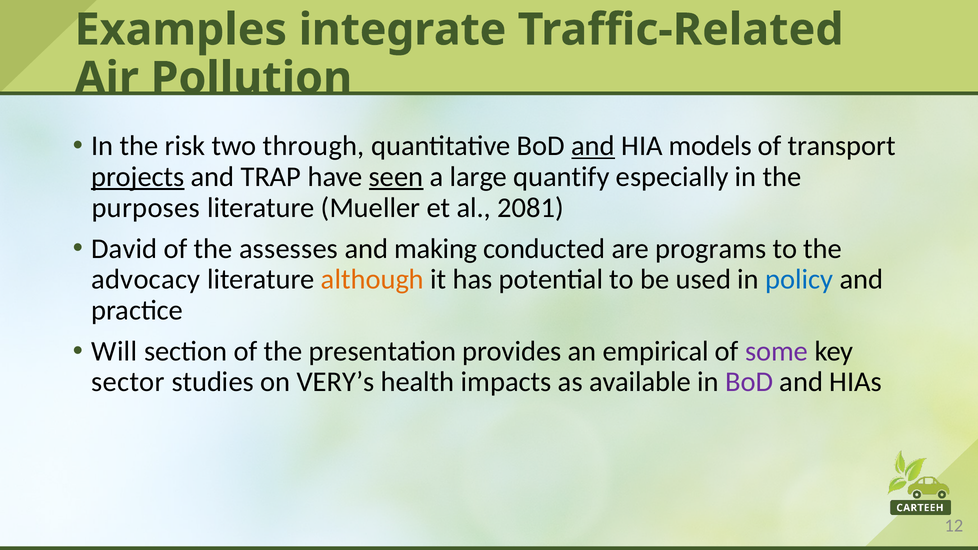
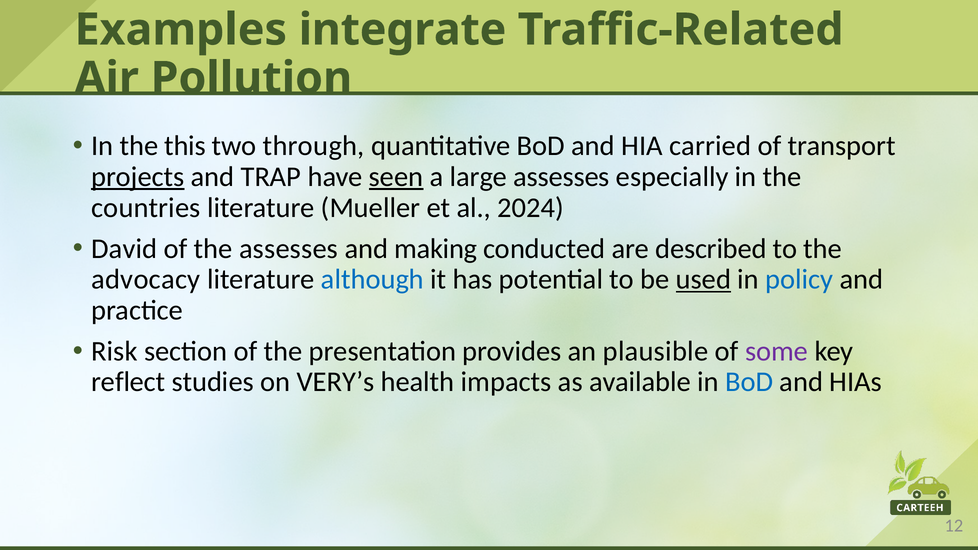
risk: risk -> this
and at (593, 146) underline: present -> none
models: models -> carried
large quantify: quantify -> assesses
purposes: purposes -> countries
2081: 2081 -> 2024
programs: programs -> described
although colour: orange -> blue
used underline: none -> present
Will: Will -> Risk
empirical: empirical -> plausible
sector: sector -> reflect
BoD at (749, 382) colour: purple -> blue
